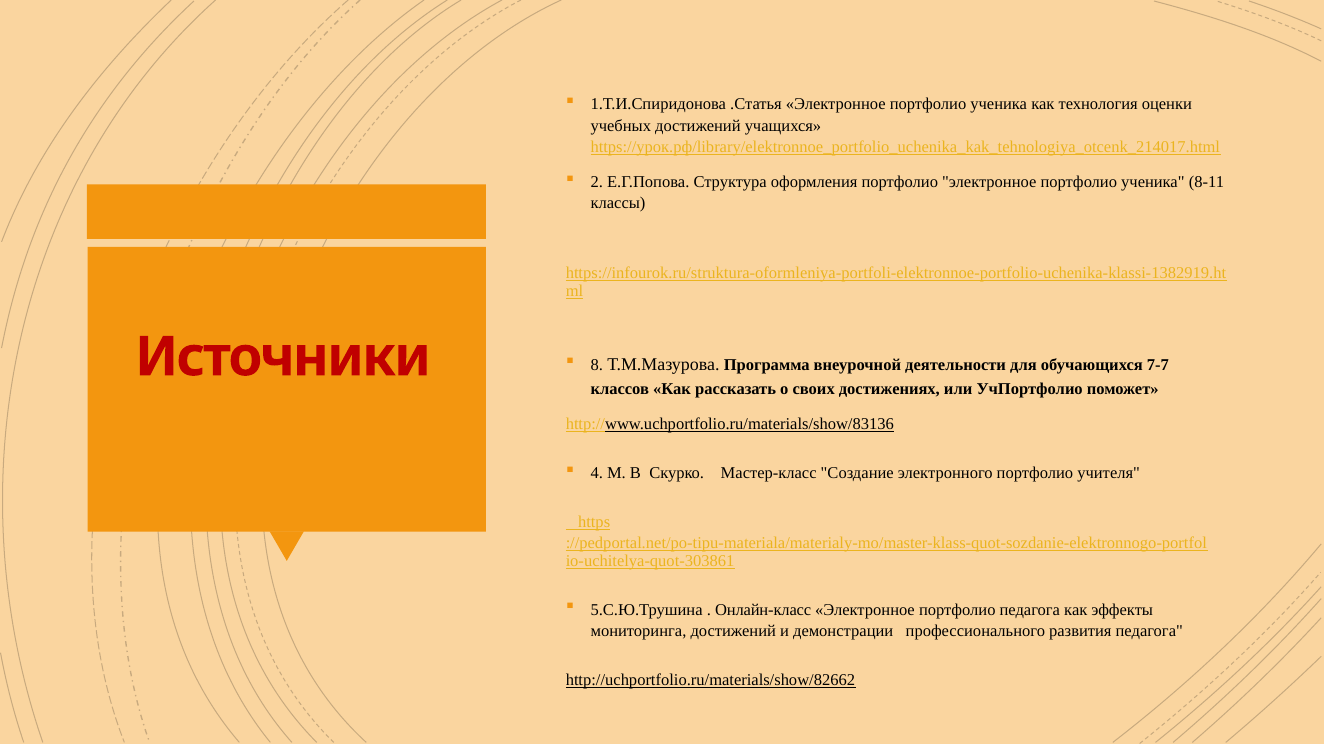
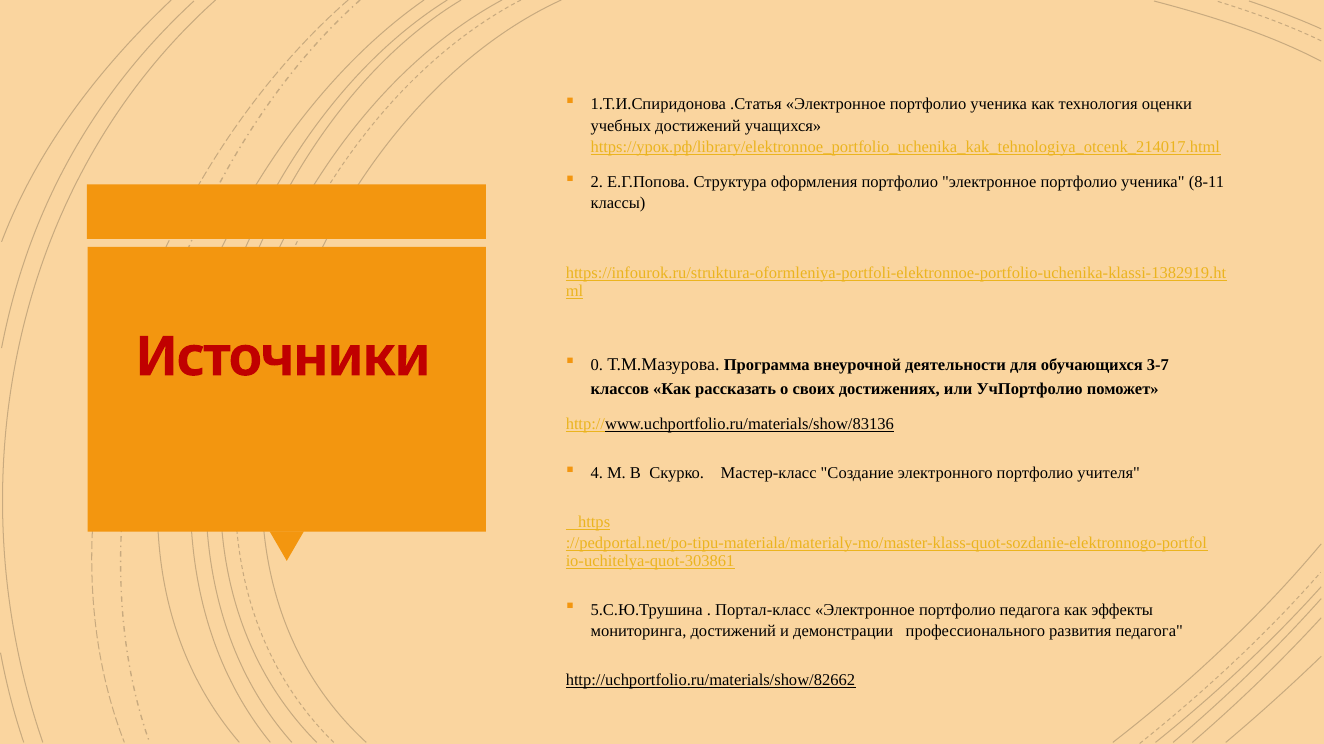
8: 8 -> 0
7-7: 7-7 -> 3-7
Онлайн-класс: Онлайн-класс -> Портал-класс
